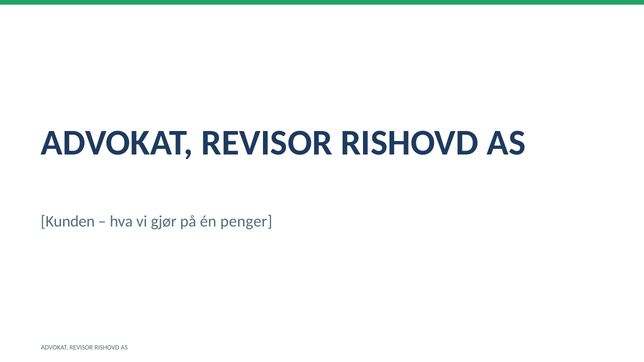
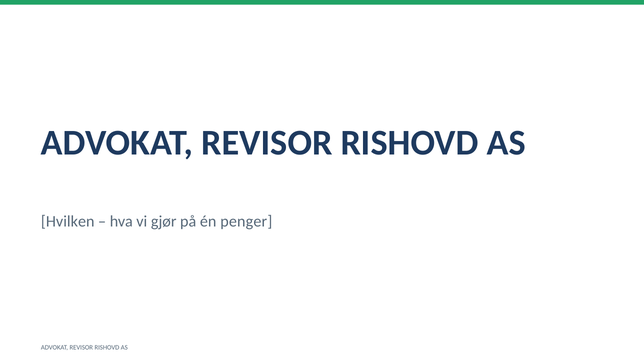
Kunden: Kunden -> Hvilken
